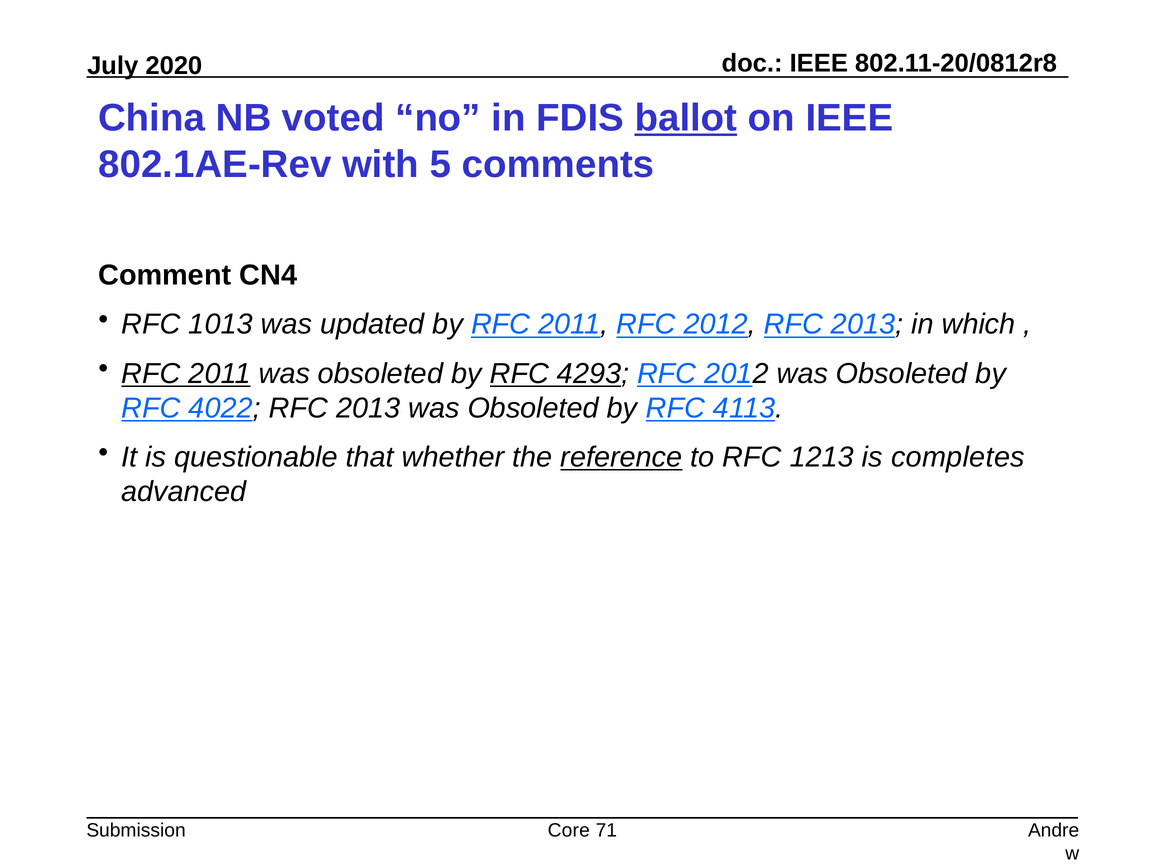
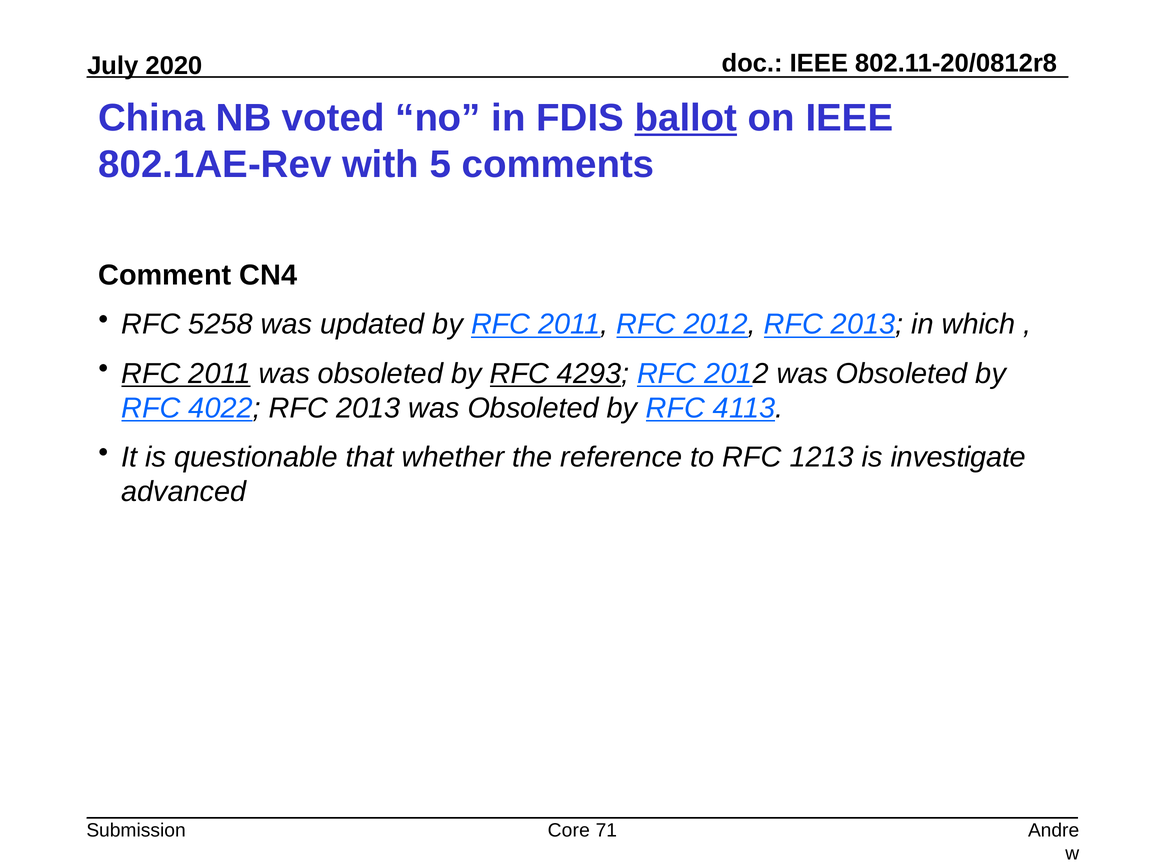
1013: 1013 -> 5258
reference underline: present -> none
completes: completes -> investigate
